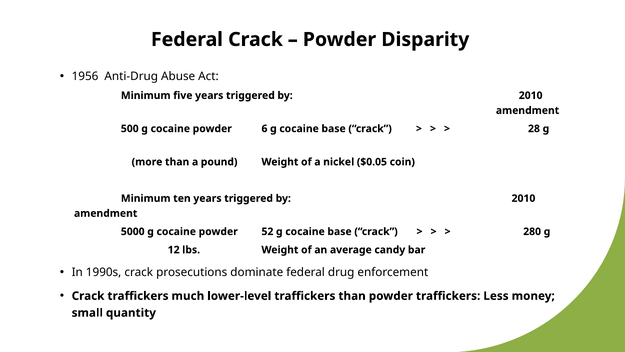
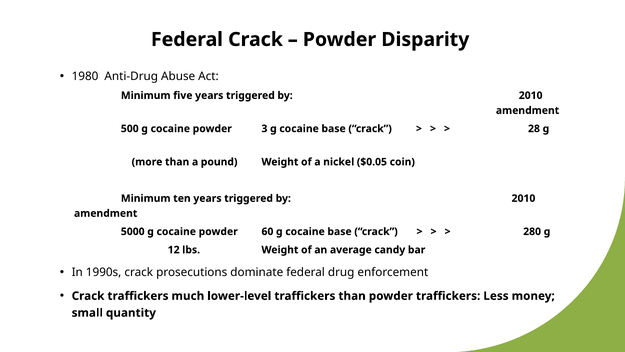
1956: 1956 -> 1980
6: 6 -> 3
52: 52 -> 60
